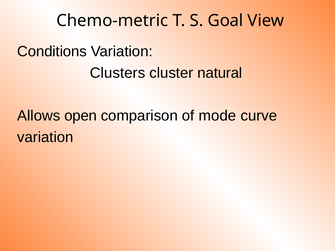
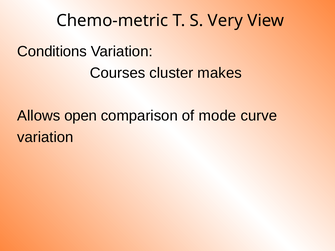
Goal: Goal -> Very
Clusters: Clusters -> Courses
natural: natural -> makes
